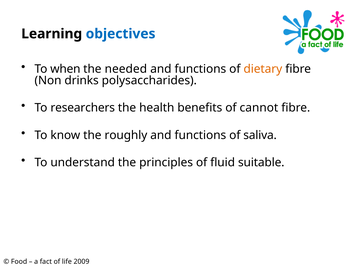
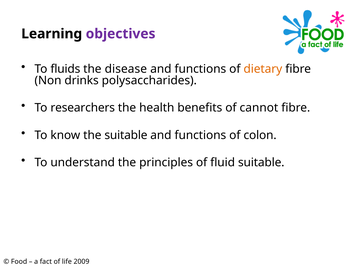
objectives colour: blue -> purple
when: when -> fluids
needed: needed -> disease
the roughly: roughly -> suitable
saliva: saliva -> colon
